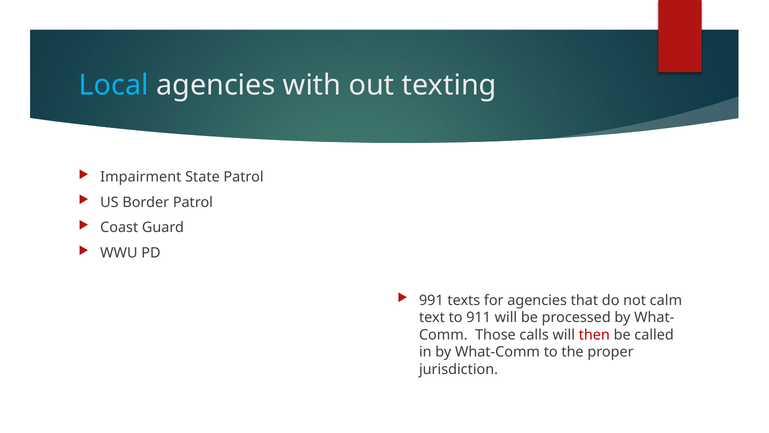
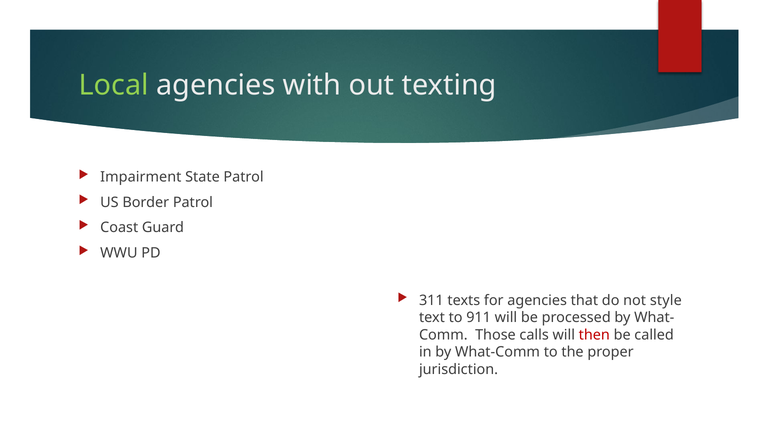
Local colour: light blue -> light green
991: 991 -> 311
calm: calm -> style
